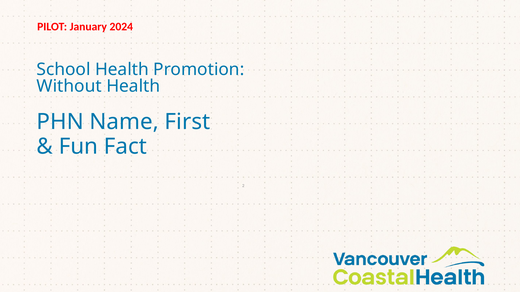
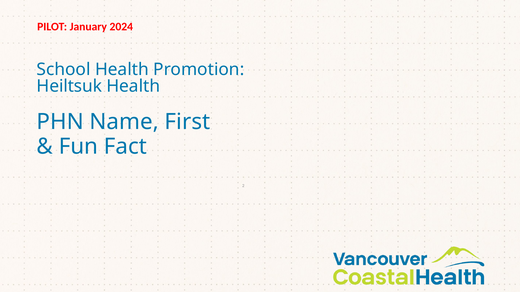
Without: Without -> Heiltsuk
